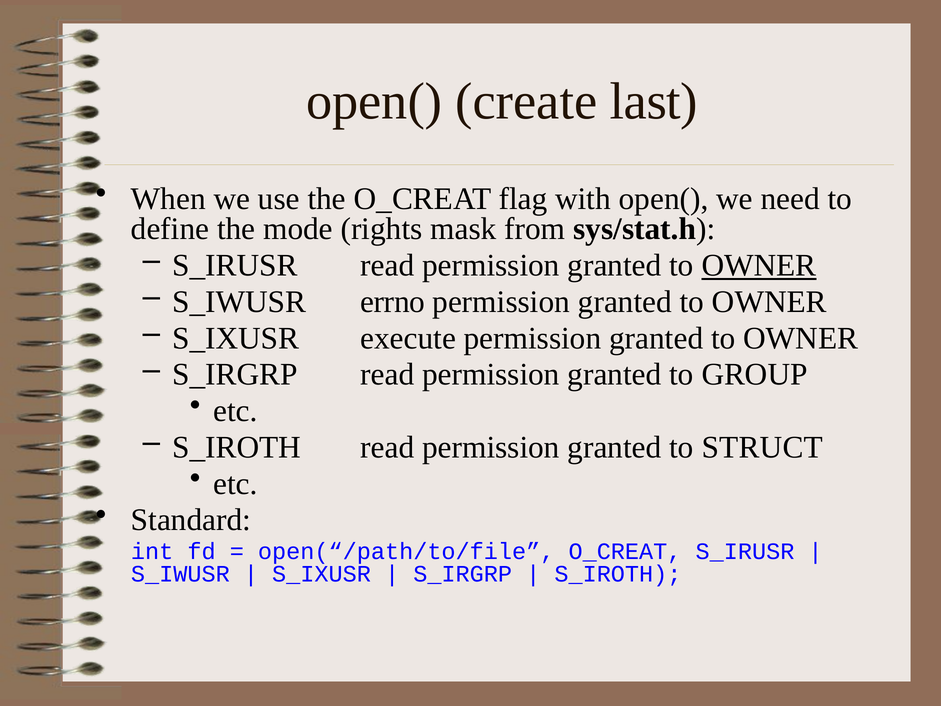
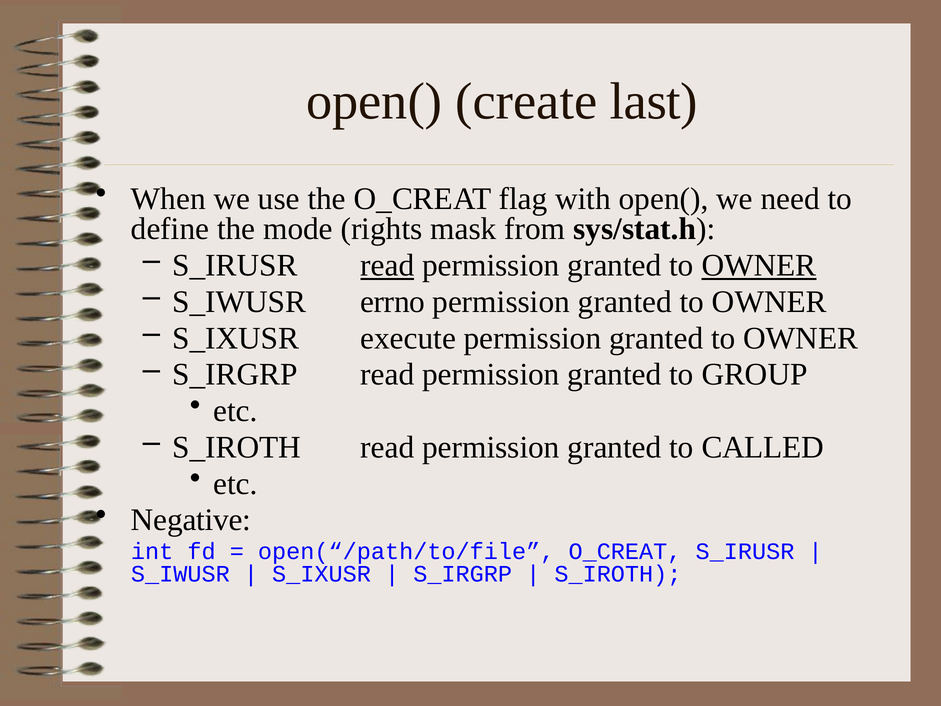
read at (387, 265) underline: none -> present
STRUCT: STRUCT -> CALLED
Standard: Standard -> Negative
